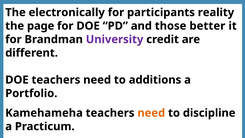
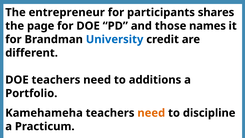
electronically: electronically -> entrepreneur
reality: reality -> shares
better: better -> names
University colour: purple -> blue
